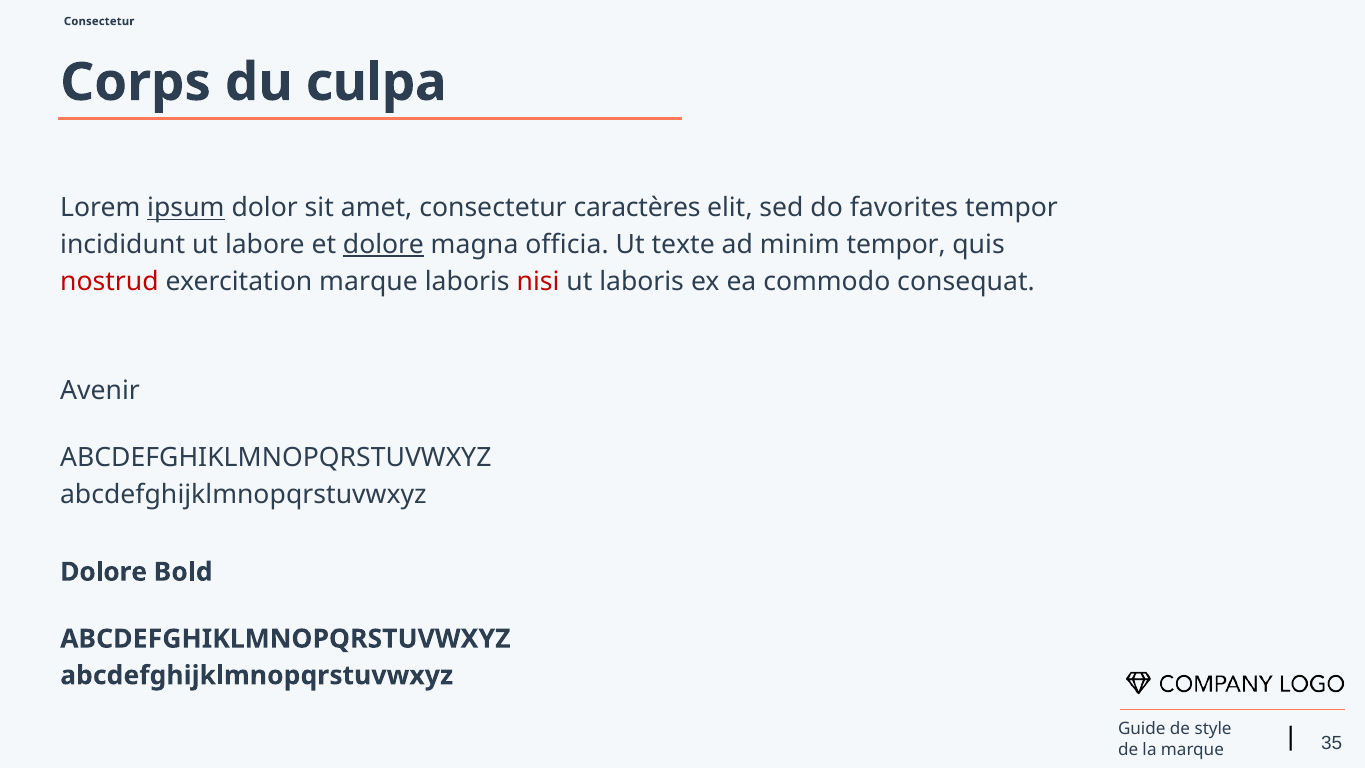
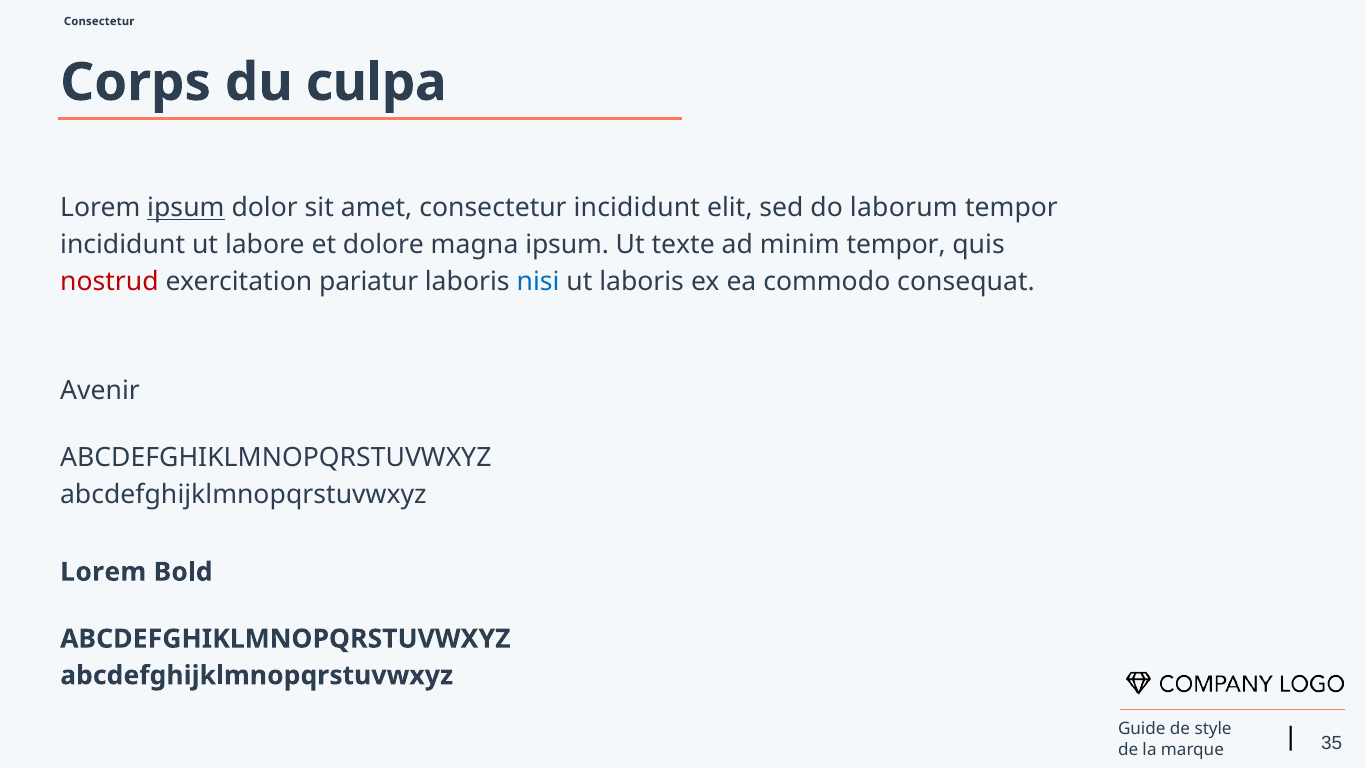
consectetur caractères: caractères -> incididunt
favorites: favorites -> laborum
dolore at (383, 245) underline: present -> none
magna officia: officia -> ipsum
exercitation marque: marque -> pariatur
nisi colour: red -> blue
Dolore at (104, 572): Dolore -> Lorem
